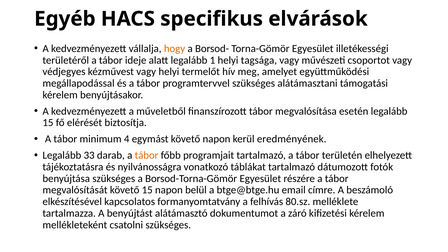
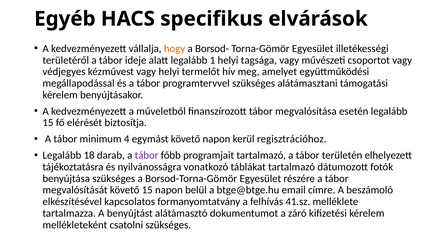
eredményének: eredményének -> regisztrációhoz
33: 33 -> 18
tábor at (147, 155) colour: orange -> purple
80.sz: 80.sz -> 41.sz
